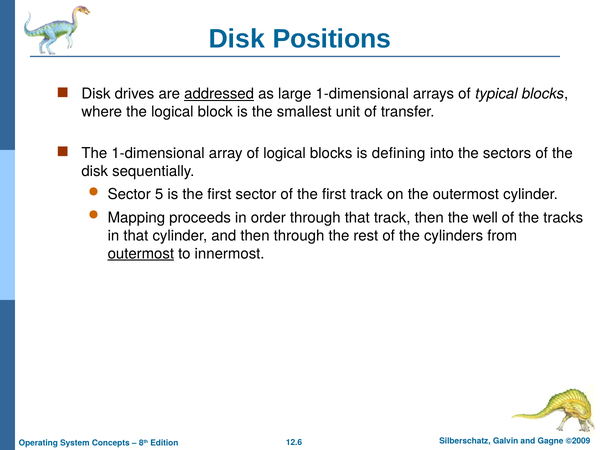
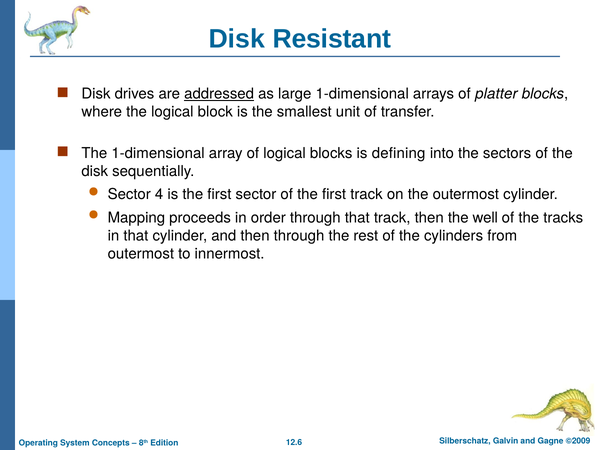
Positions: Positions -> Resistant
typical: typical -> platter
5: 5 -> 4
outermost at (141, 254) underline: present -> none
